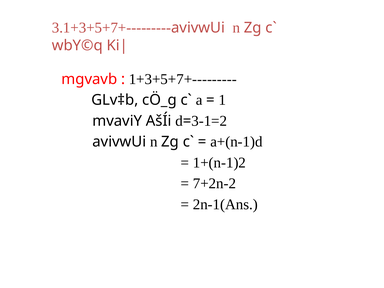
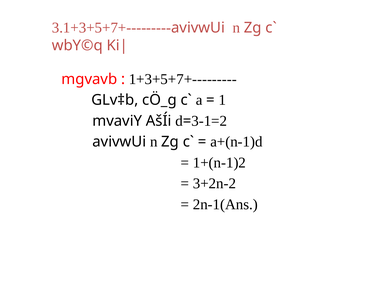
7+2n-2: 7+2n-2 -> 3+2n-2
